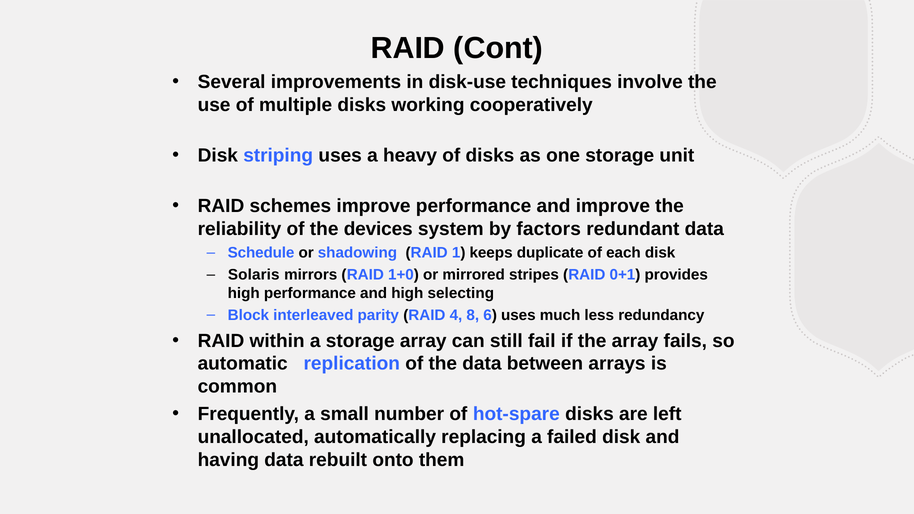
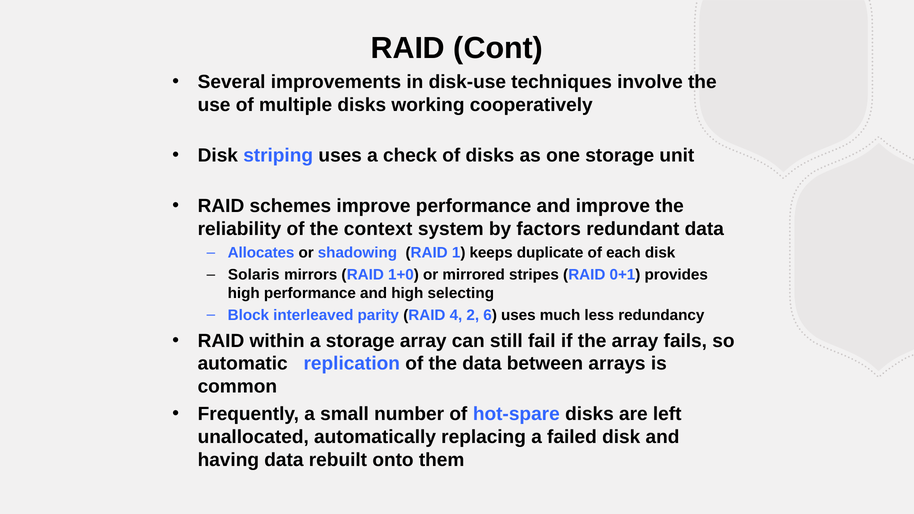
heavy: heavy -> check
devices: devices -> context
Schedule: Schedule -> Allocates
8: 8 -> 2
